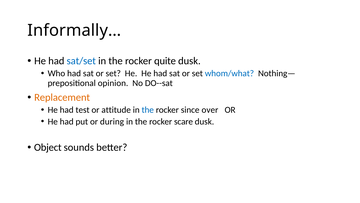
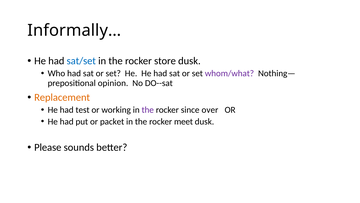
quite: quite -> store
whom/what colour: blue -> purple
attitude: attitude -> working
the at (148, 110) colour: blue -> purple
during: during -> packet
scare: scare -> meet
Object: Object -> Please
